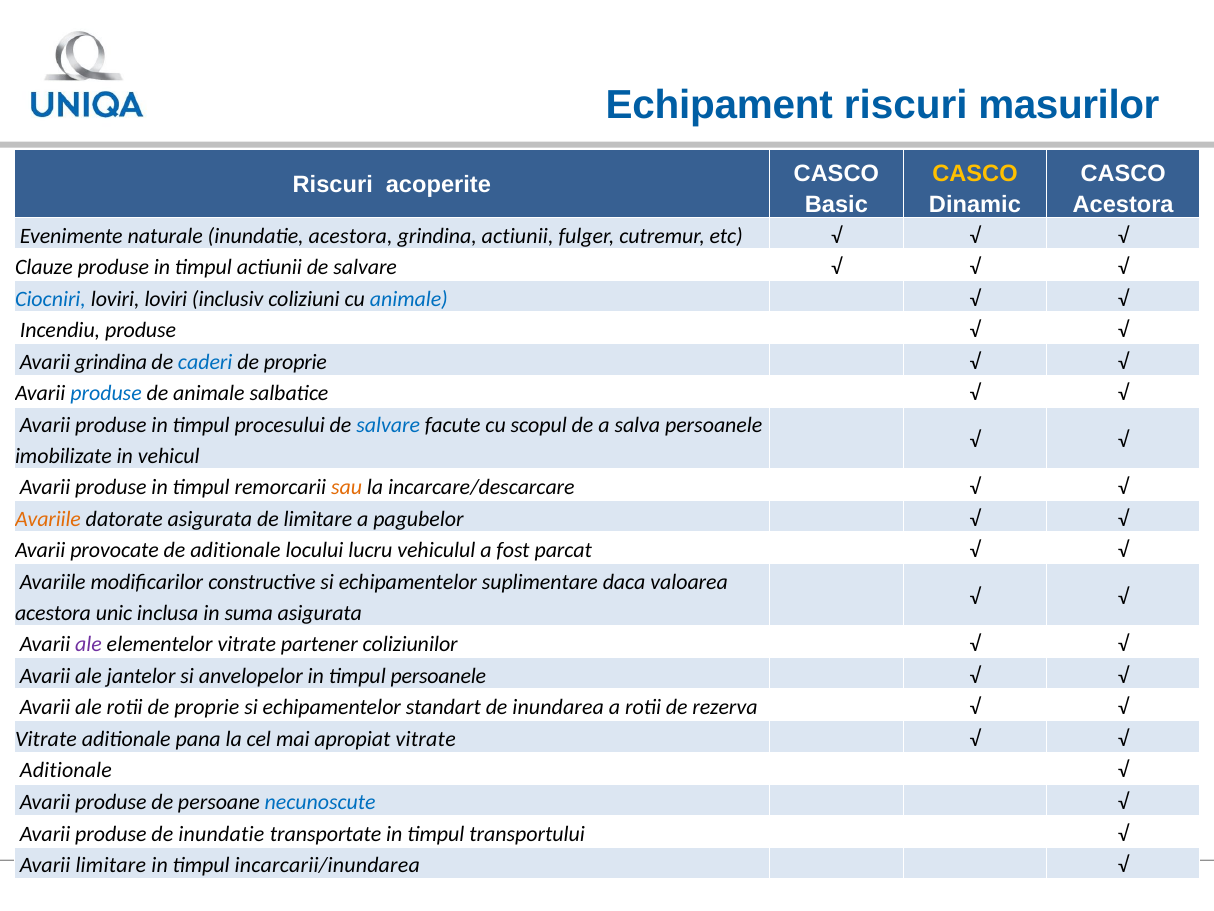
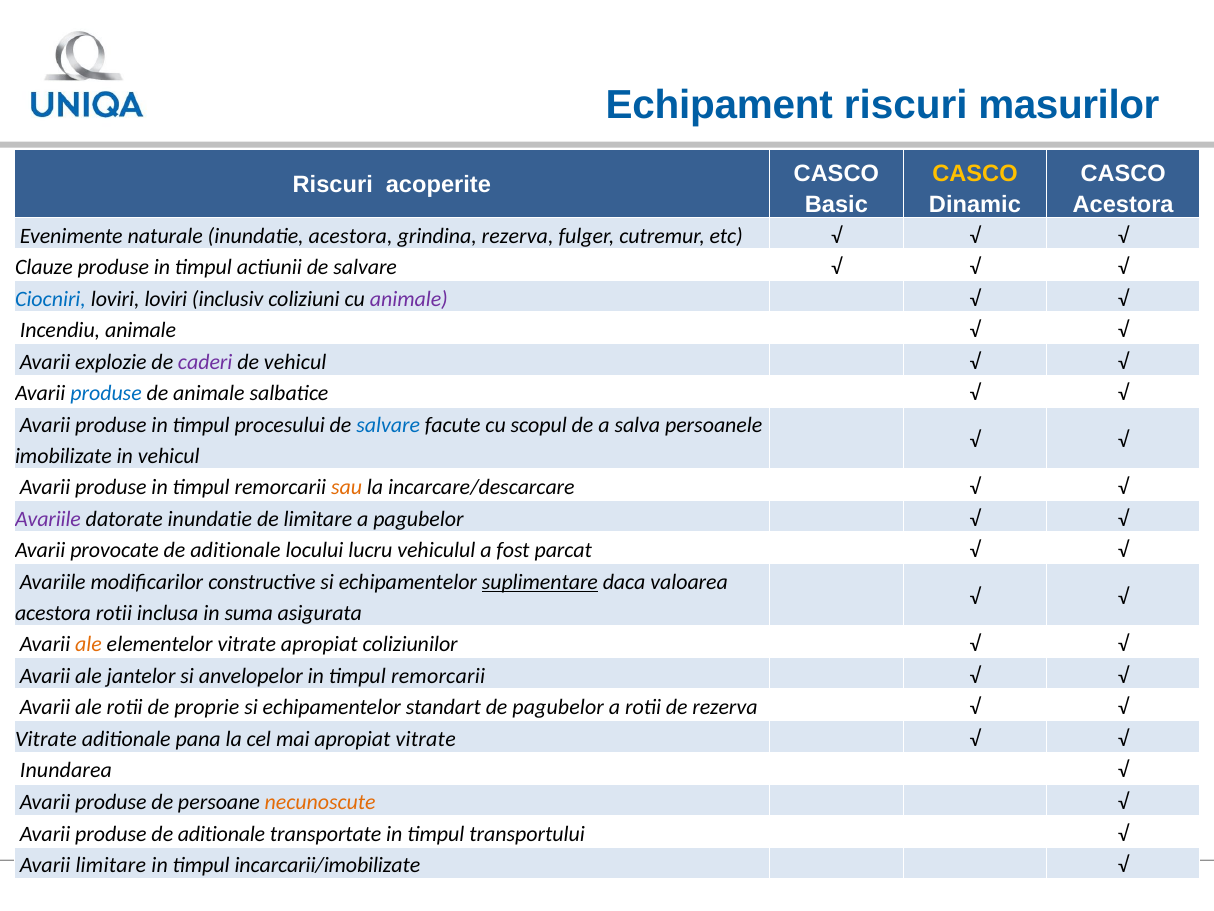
grindina actiunii: actiunii -> rezerva
animale at (409, 299) colour: blue -> purple
Incendiu produse: produse -> animale
Avarii grindina: grindina -> explozie
caderi colour: blue -> purple
proprie at (295, 362): proprie -> vehicul
Avariile at (48, 519) colour: orange -> purple
datorate asigurata: asigurata -> inundatie
suplimentare underline: none -> present
acestora unic: unic -> rotii
ale at (89, 644) colour: purple -> orange
vitrate partener: partener -> apropiat
anvelopelor in timpul persoanele: persoanele -> remorcarii
de inundarea: inundarea -> pagubelor
Aditionale at (66, 770): Aditionale -> Inundarea
necunoscute colour: blue -> orange
produse de inundatie: inundatie -> aditionale
incarcarii/inundarea: incarcarii/inundarea -> incarcarii/imobilizate
